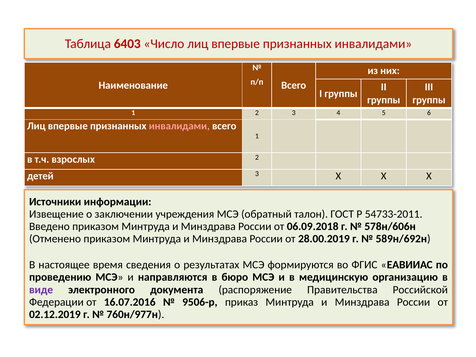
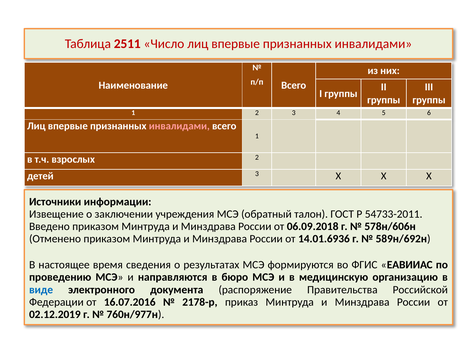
6403: 6403 -> 2511
28.00.2019: 28.00.2019 -> 14.01.6936
виде colour: purple -> blue
9506-р: 9506-р -> 2178-р
